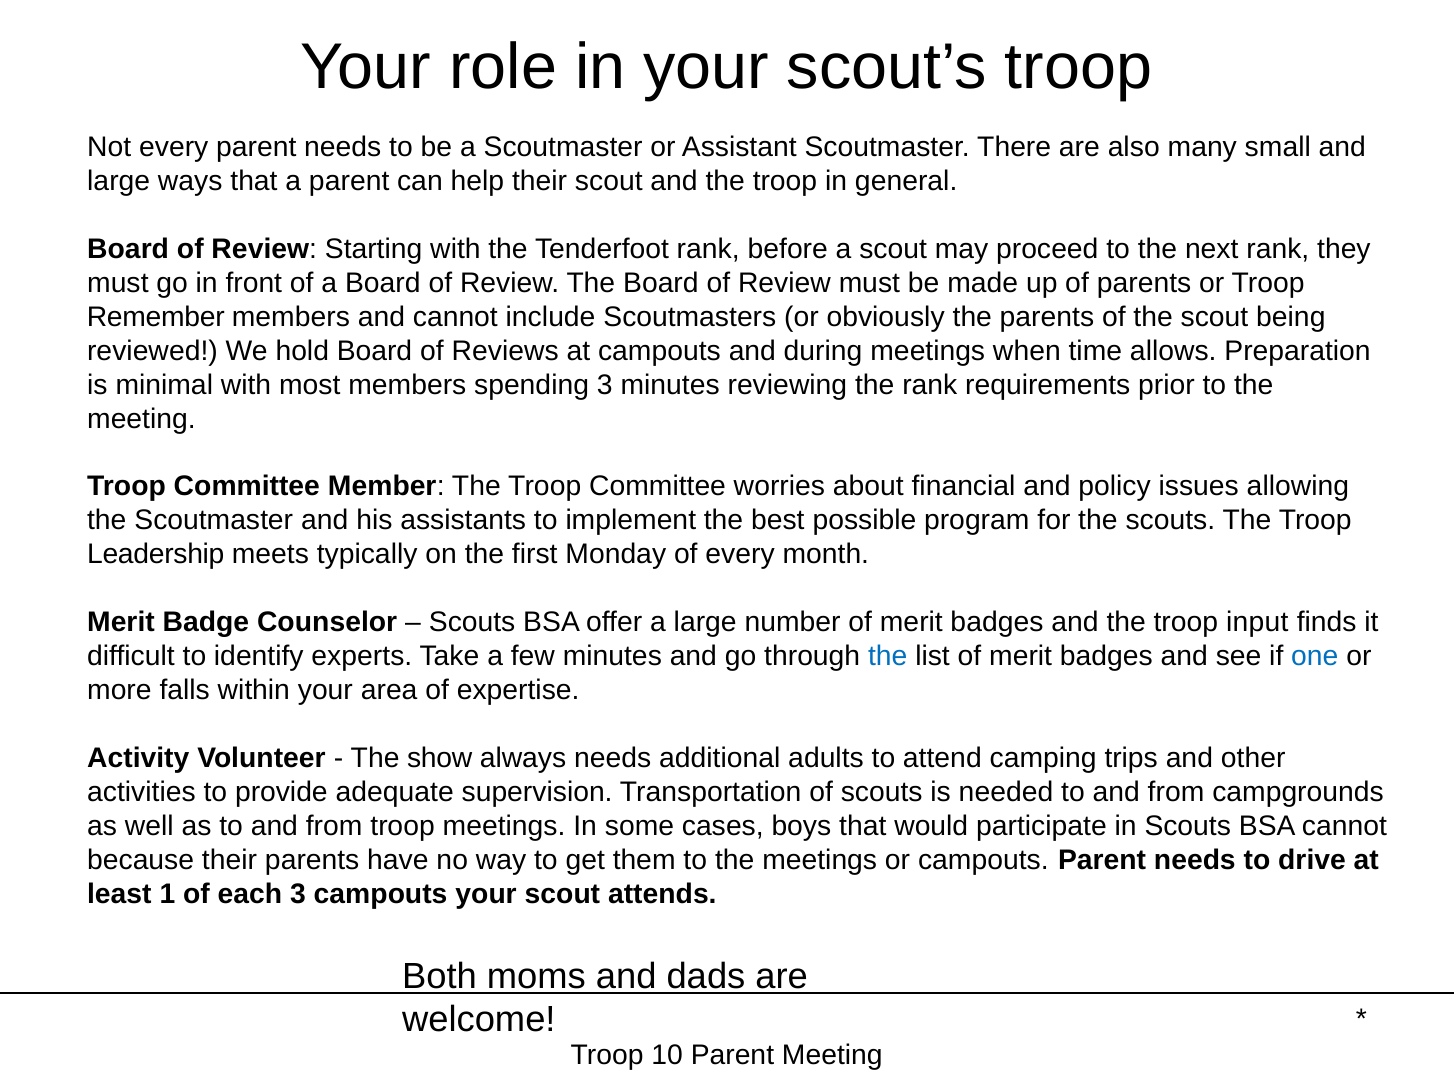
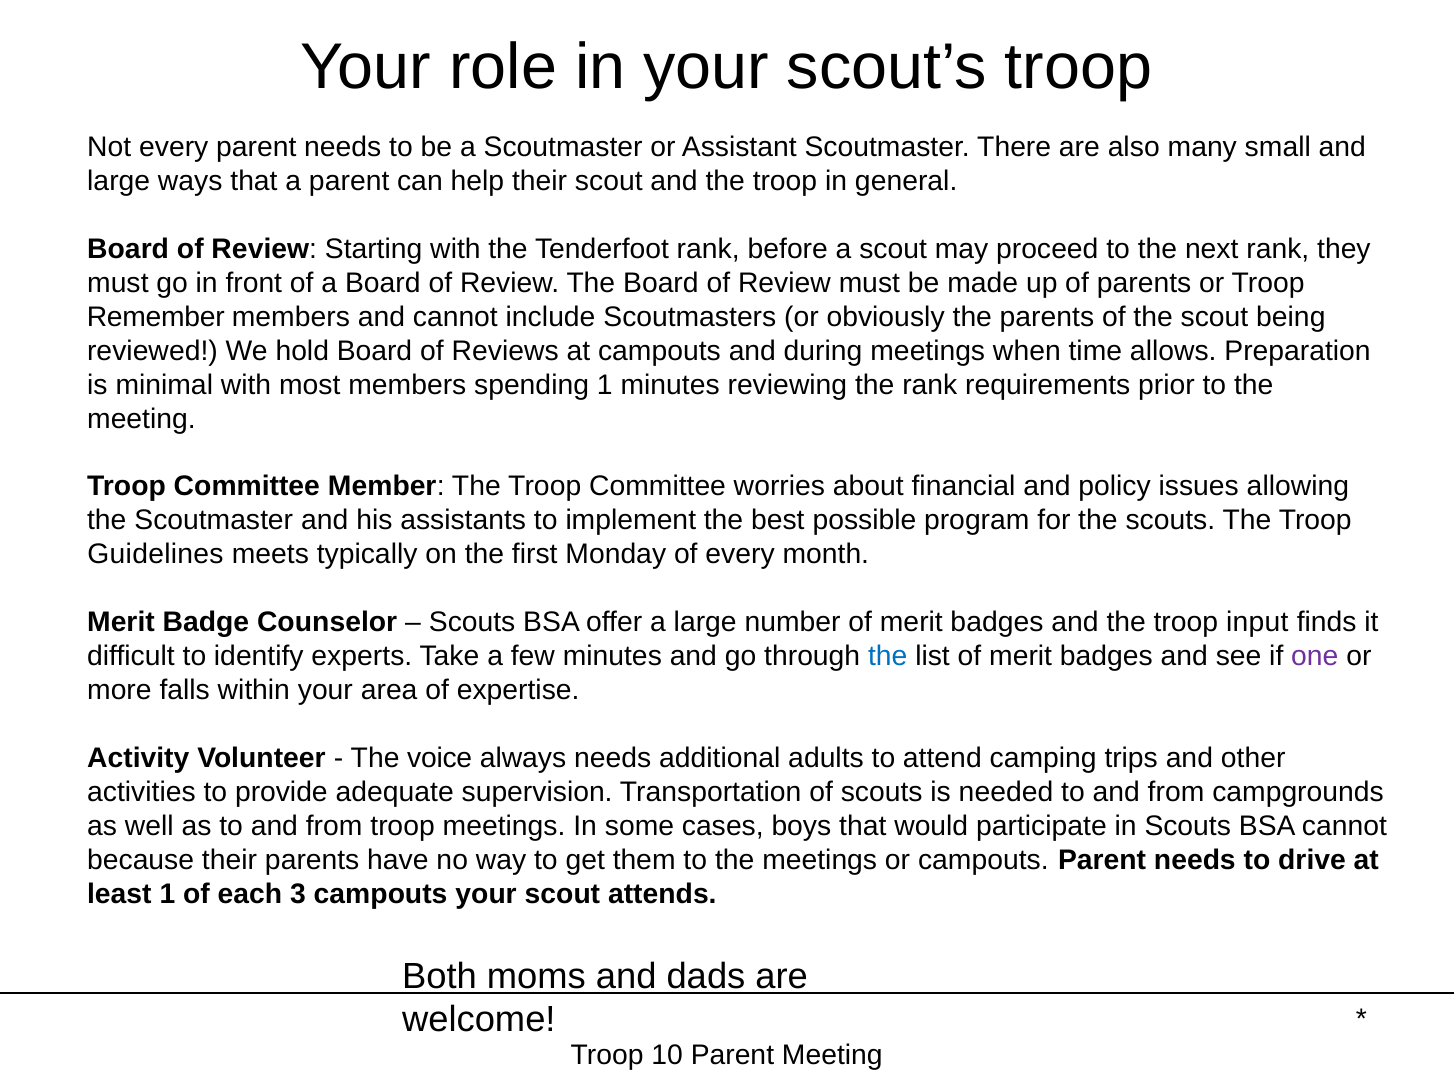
spending 3: 3 -> 1
Leadership: Leadership -> Guidelines
one colour: blue -> purple
show: show -> voice
